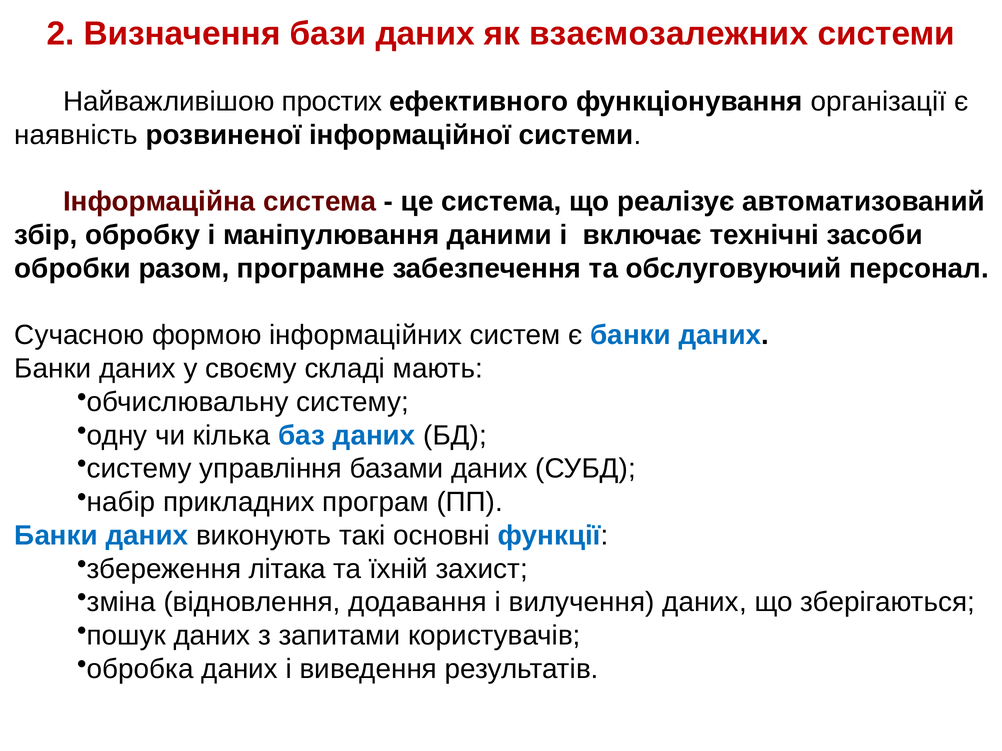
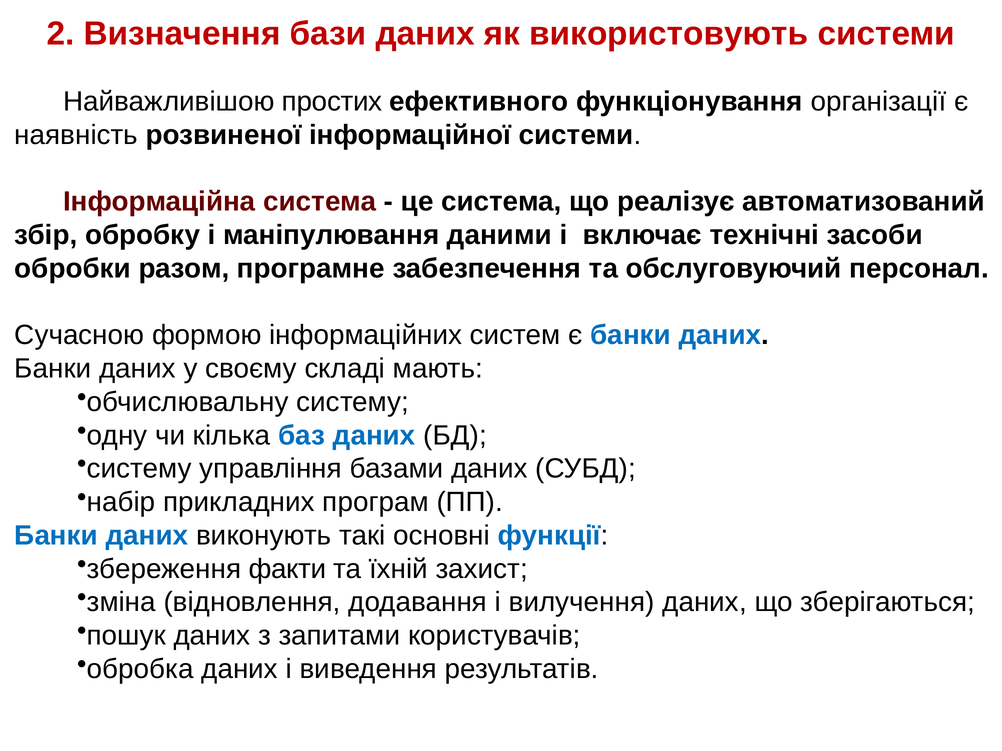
взаємозалежних: взаємозалежних -> використовують
літака: літака -> факти
